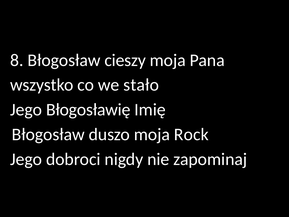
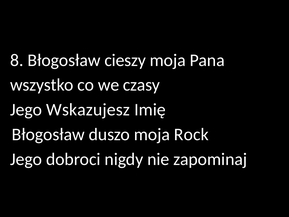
stało: stało -> czasy
Błogosławię: Błogosławię -> Wskazujesz
